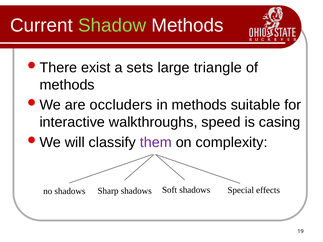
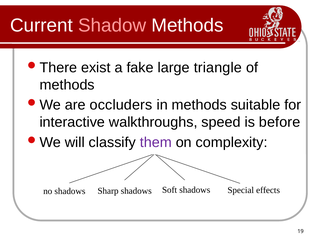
Shadow colour: light green -> pink
sets: sets -> fake
casing: casing -> before
